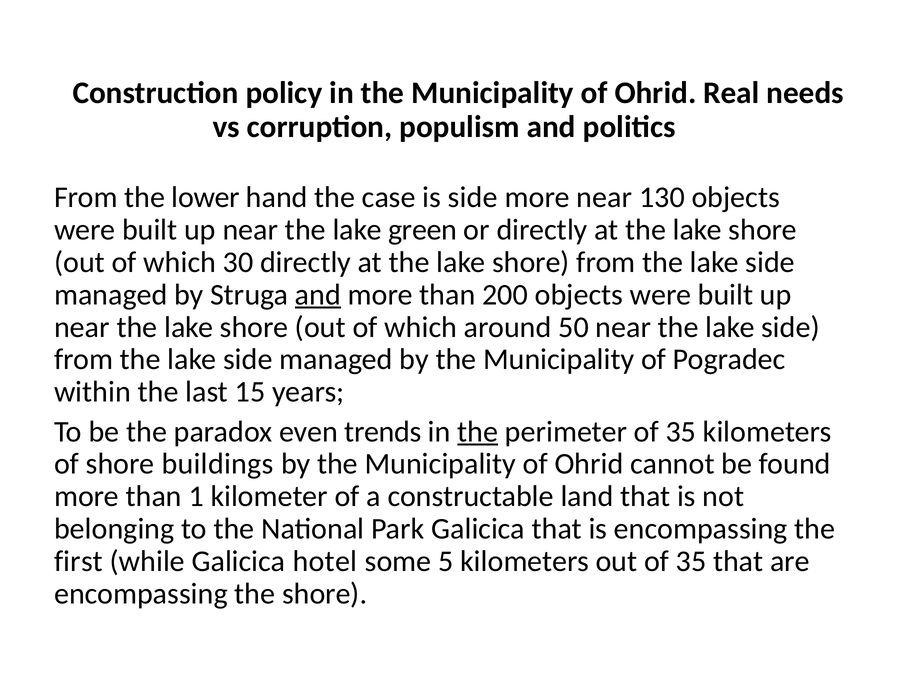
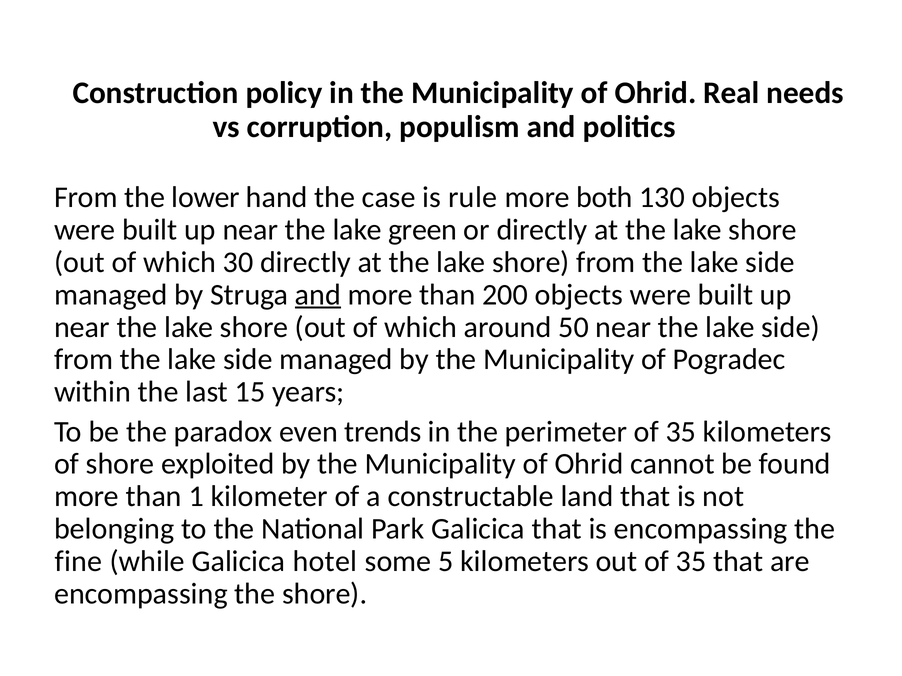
is side: side -> rule
more near: near -> both
the at (478, 432) underline: present -> none
buildings: buildings -> exploited
first: first -> fine
